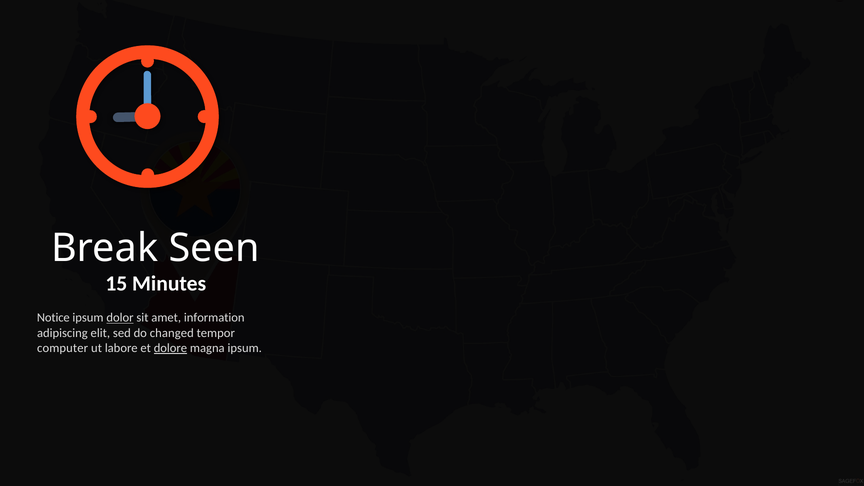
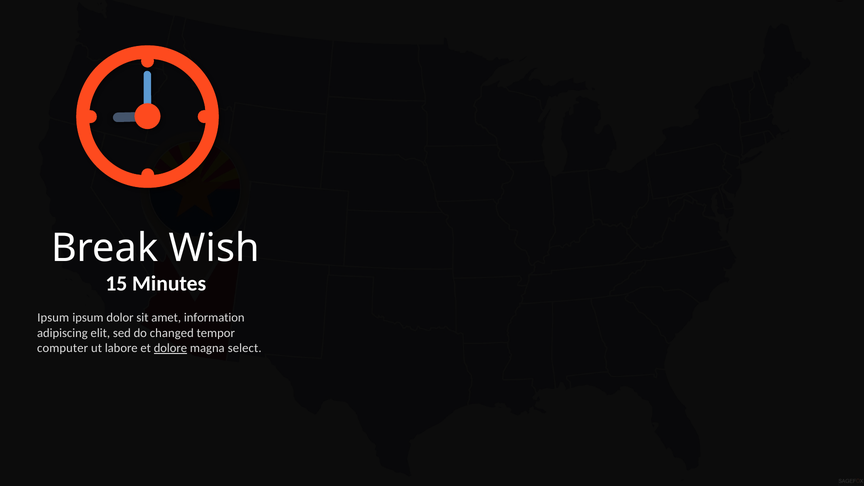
Seen: Seen -> Wish
Notice at (53, 318): Notice -> Ipsum
dolor underline: present -> none
magna ipsum: ipsum -> select
